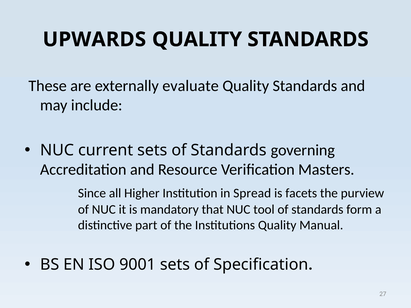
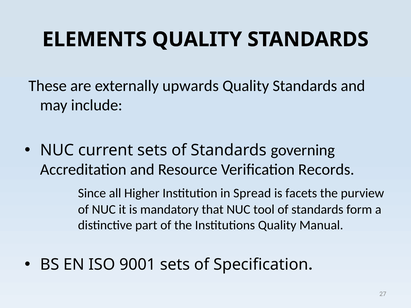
UPWARDS: UPWARDS -> ELEMENTS
evaluate: evaluate -> upwards
Masters: Masters -> Records
